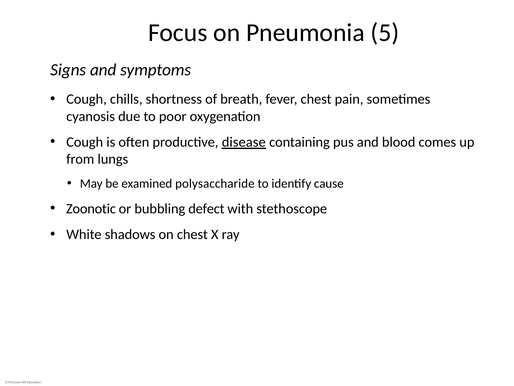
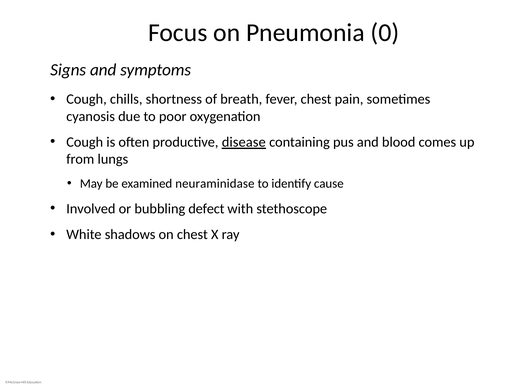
5: 5 -> 0
polysaccharide: polysaccharide -> neuraminidase
Zoonotic: Zoonotic -> Involved
